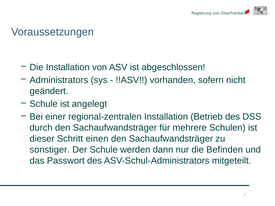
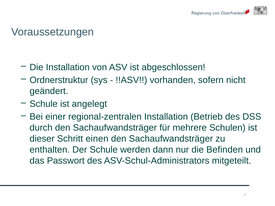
Administrators: Administrators -> Ordnerstruktur
sonstiger: sonstiger -> enthalten
